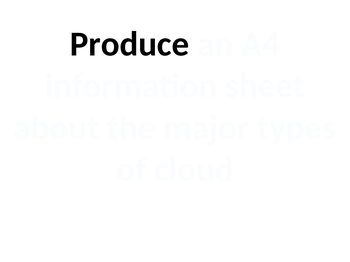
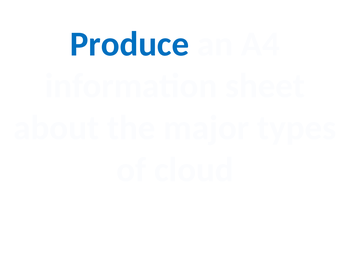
Produce colour: black -> blue
